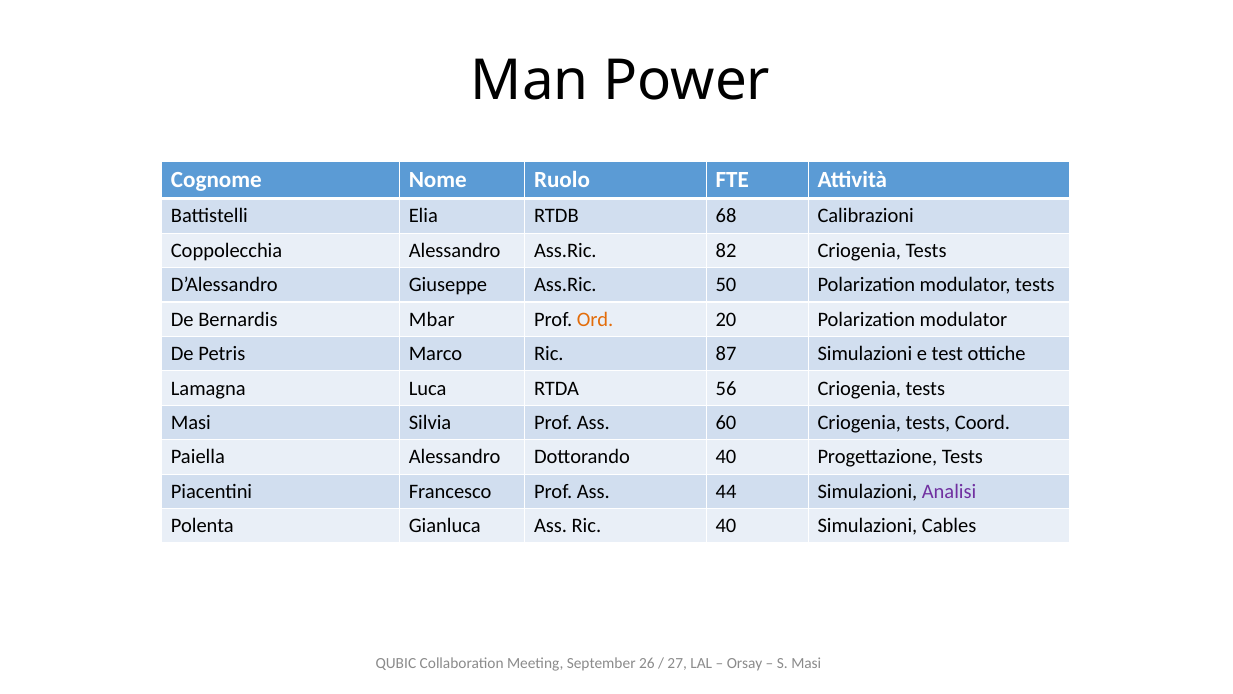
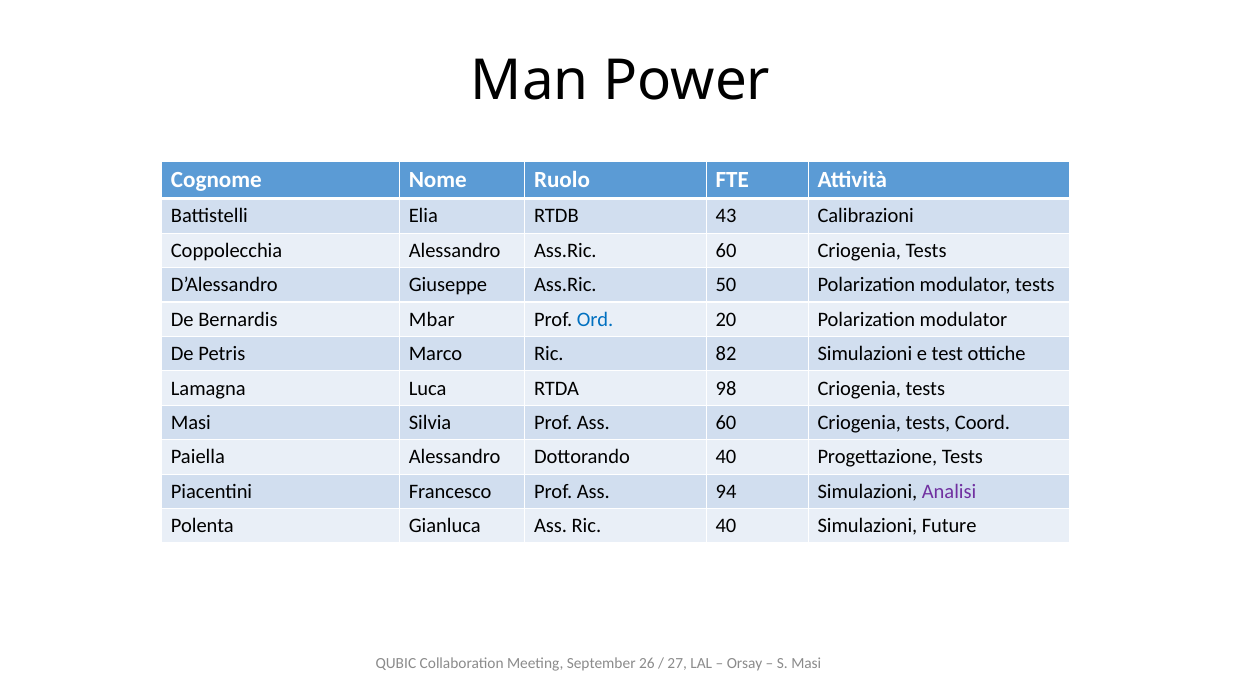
68: 68 -> 43
Ass.Ric 82: 82 -> 60
Ord colour: orange -> blue
87: 87 -> 82
56: 56 -> 98
44: 44 -> 94
Cables: Cables -> Future
